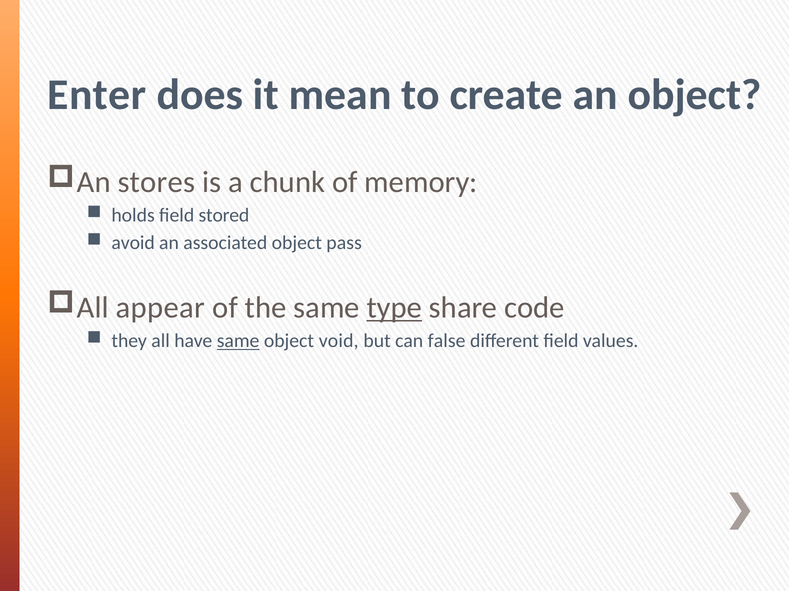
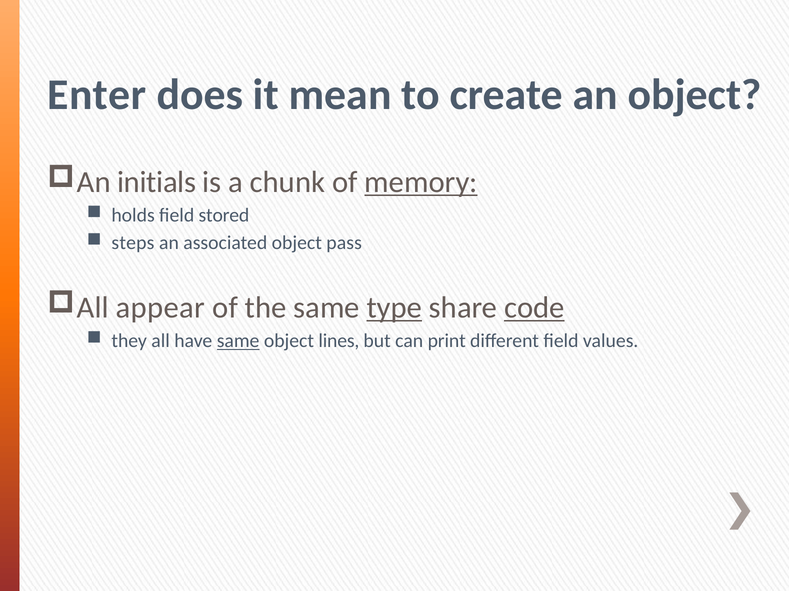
stores: stores -> initials
memory underline: none -> present
avoid: avoid -> steps
code underline: none -> present
void: void -> lines
false: false -> print
